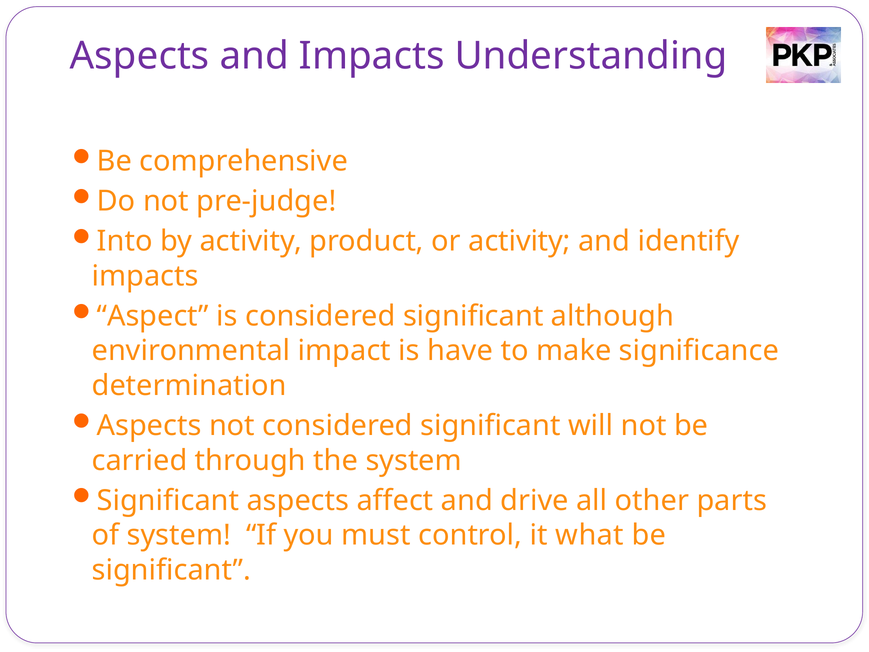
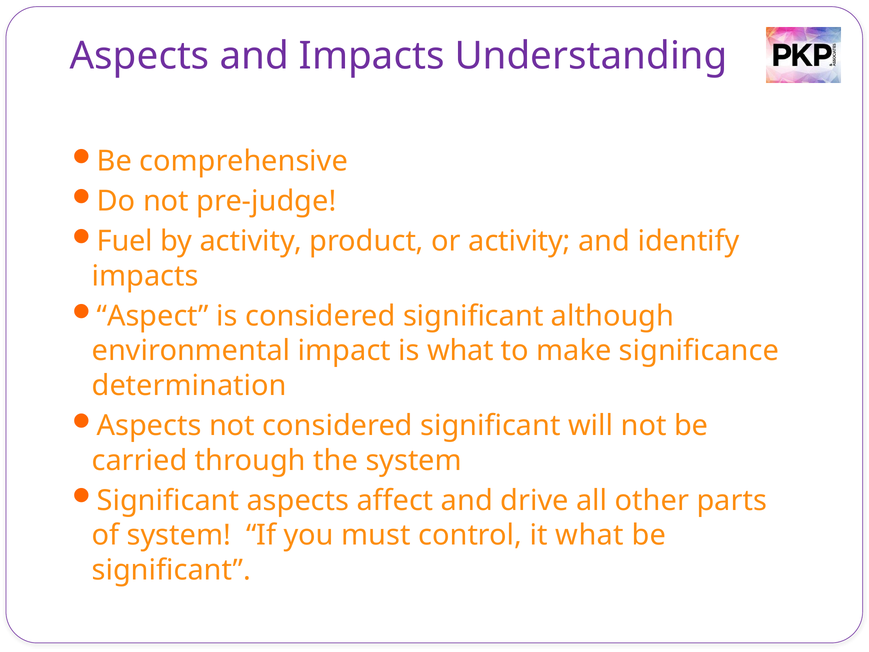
Into: Into -> Fuel
is have: have -> what
